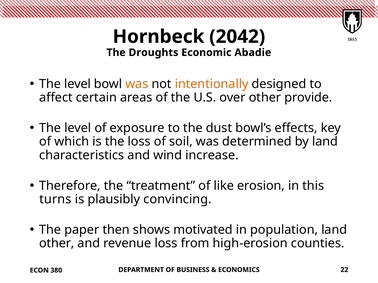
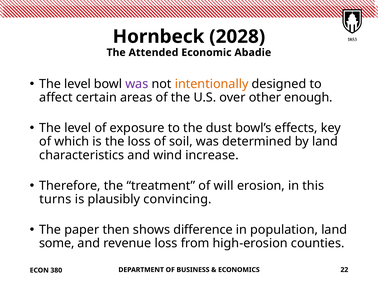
2042: 2042 -> 2028
Droughts: Droughts -> Attended
was at (137, 84) colour: orange -> purple
provide: provide -> enough
like: like -> will
motivated: motivated -> difference
other at (57, 244): other -> some
